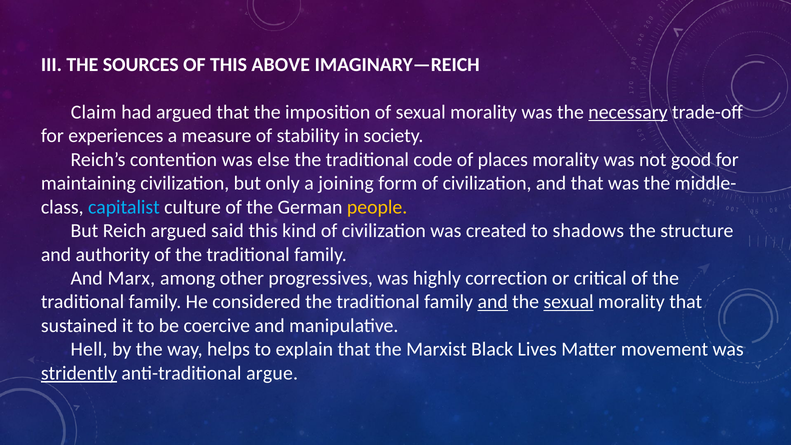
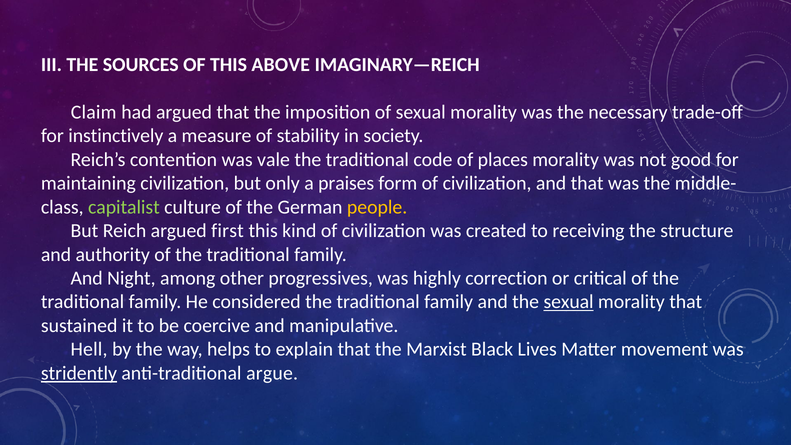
necessary underline: present -> none
experiences: experiences -> instinctively
else: else -> vale
joining: joining -> praises
capitalist colour: light blue -> light green
said: said -> first
shadows: shadows -> receiving
Marx: Marx -> Night
and at (493, 302) underline: present -> none
